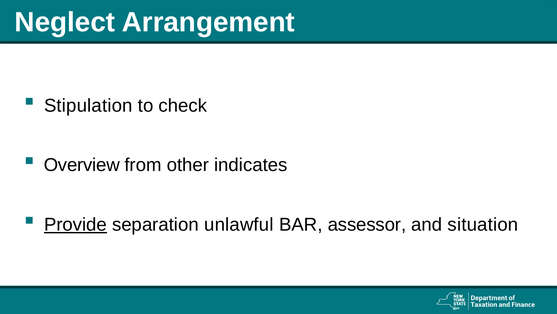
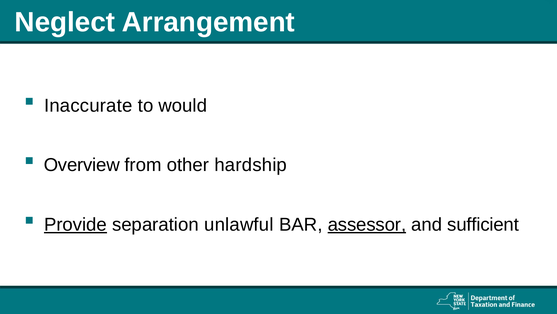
Stipulation: Stipulation -> Inaccurate
check: check -> would
indicates: indicates -> hardship
assessor underline: none -> present
situation: situation -> sufficient
